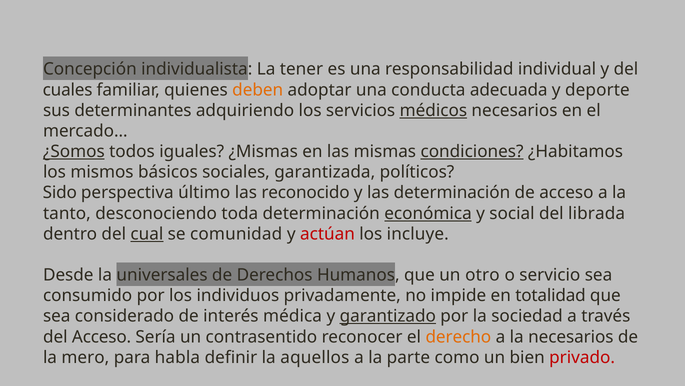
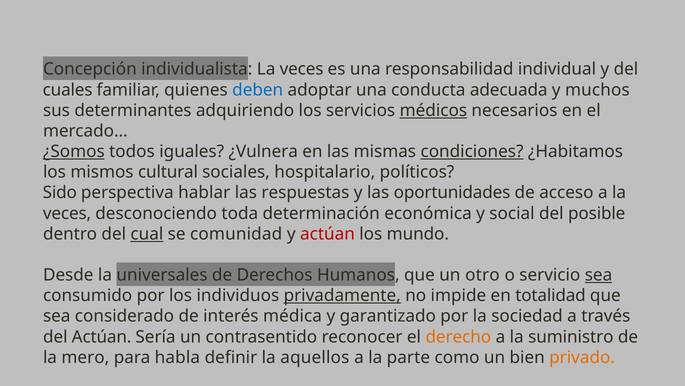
individualista La tener: tener -> veces
deben colour: orange -> blue
deporte: deporte -> muchos
¿Mismas: ¿Mismas -> ¿Vulnera
básicos: básicos -> cultural
garantizada: garantizada -> hospitalario
último: último -> hablar
reconocido: reconocido -> respuestas
las determinación: determinación -> oportunidades
tanto at (67, 213): tanto -> veces
económica underline: present -> none
librada: librada -> posible
incluye: incluye -> mundo
sea at (599, 275) underline: none -> present
privadamente underline: none -> present
garantizado underline: present -> none
del Acceso: Acceso -> Actúan
la necesarios: necesarios -> suministro
privado colour: red -> orange
